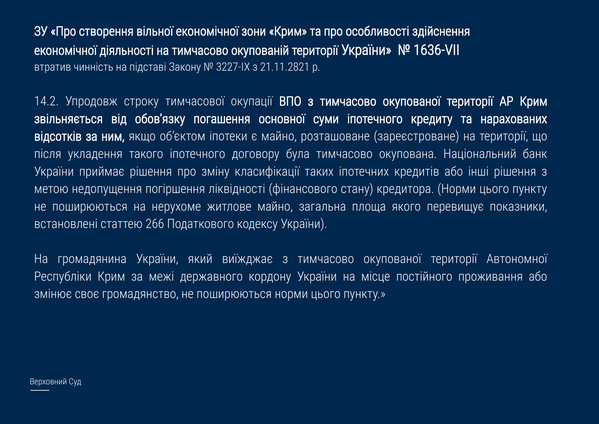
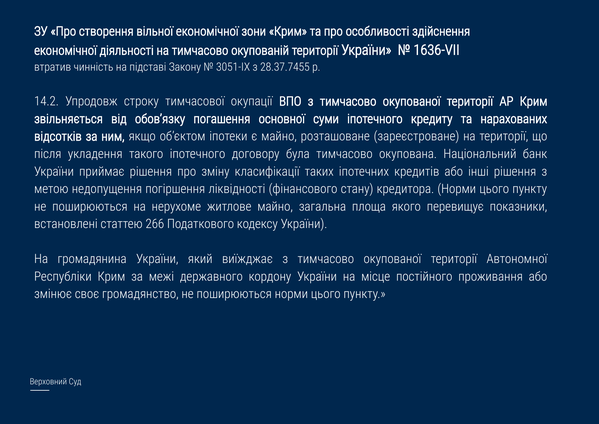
3227-IX: 3227-IX -> 3051-IX
21.11.2821: 21.11.2821 -> 28.37.7455
